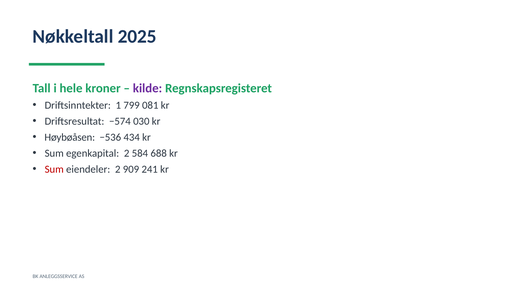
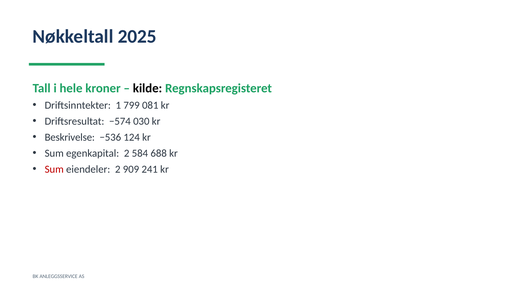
kilde colour: purple -> black
Høybøåsen: Høybøåsen -> Beskrivelse
434: 434 -> 124
